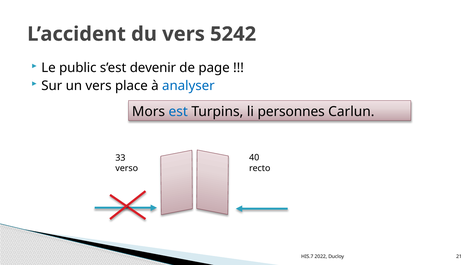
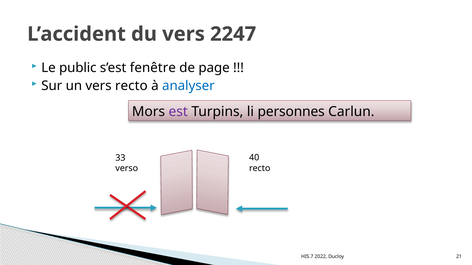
5242: 5242 -> 2247
devenir: devenir -> fenêtre
vers place: place -> recto
est colour: blue -> purple
